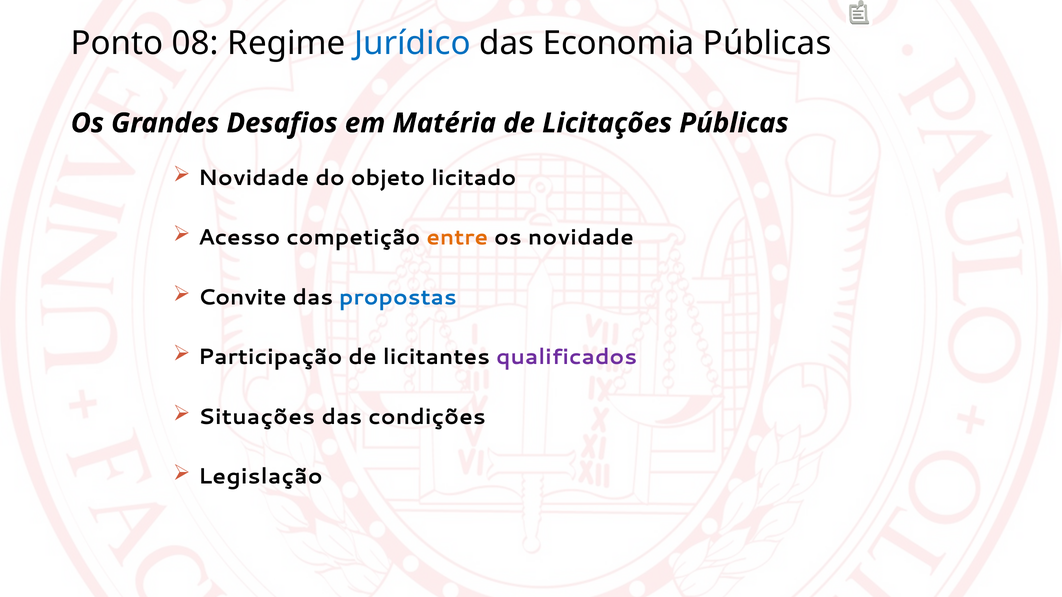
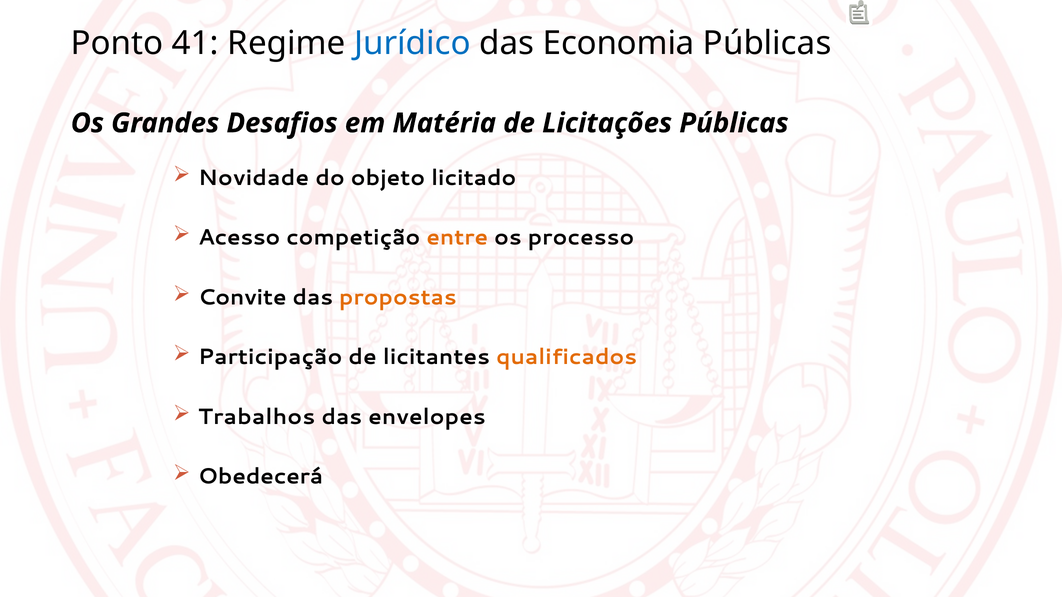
08: 08 -> 41
os novidade: novidade -> processo
propostas colour: blue -> orange
qualificados colour: purple -> orange
Situações: Situações -> Trabalhos
condições: condições -> envelopes
Legislação: Legislação -> Obedecerá
